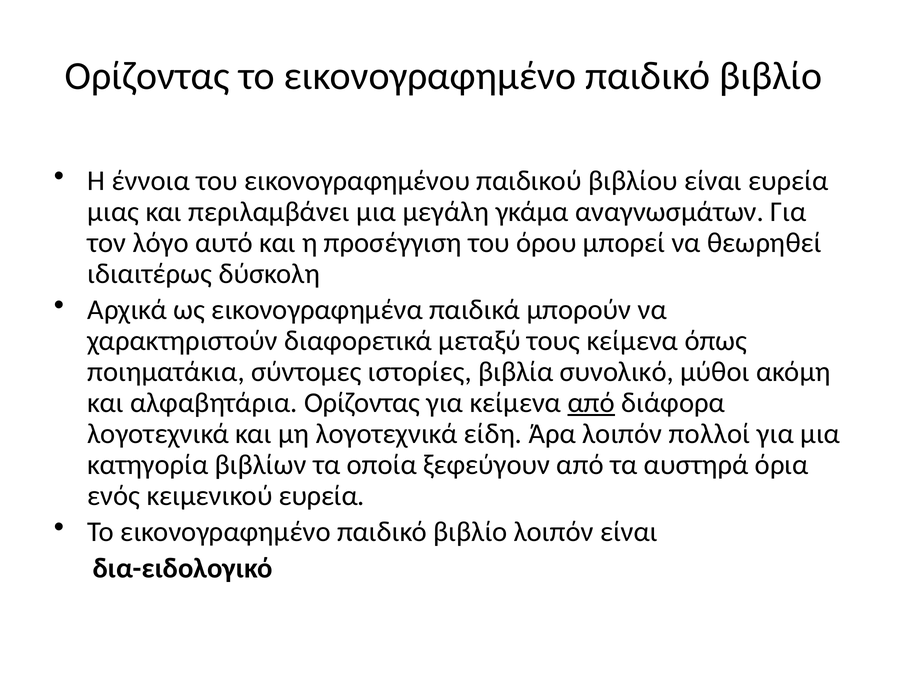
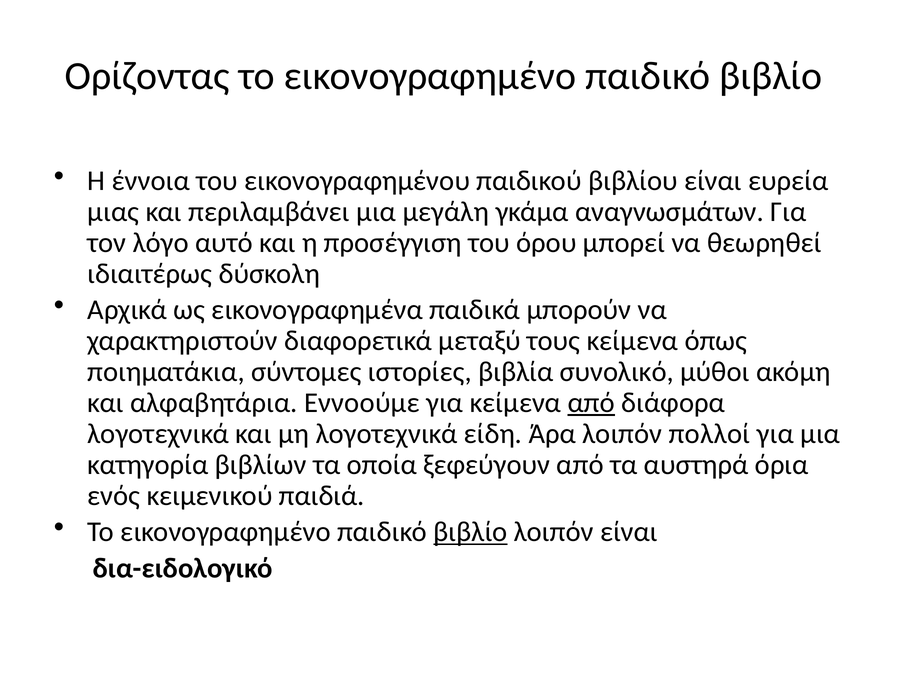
αλφαβητάρια Ορίζοντας: Ορίζοντας -> Εννοούμε
κειμενικού ευρεία: ευρεία -> παιδιά
βιβλίο at (470, 532) underline: none -> present
